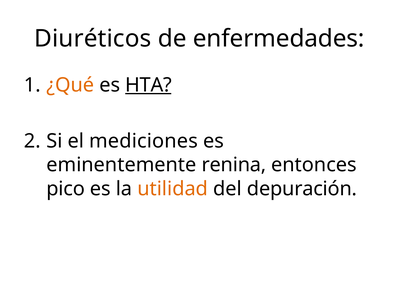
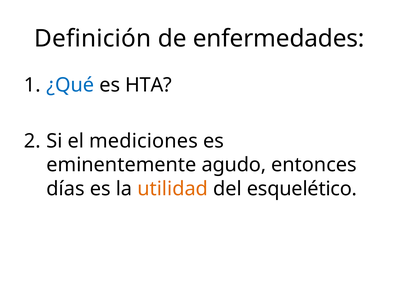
Diuréticos: Diuréticos -> Definición
¿Qué colour: orange -> blue
HTA underline: present -> none
renina: renina -> agudo
pico: pico -> días
depuración: depuración -> esquelético
